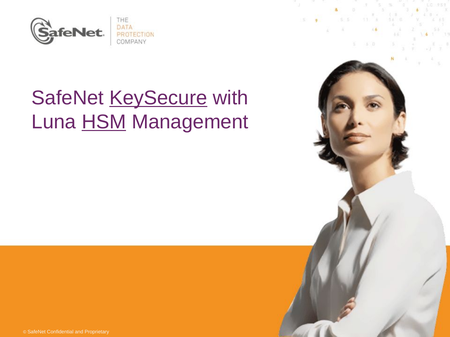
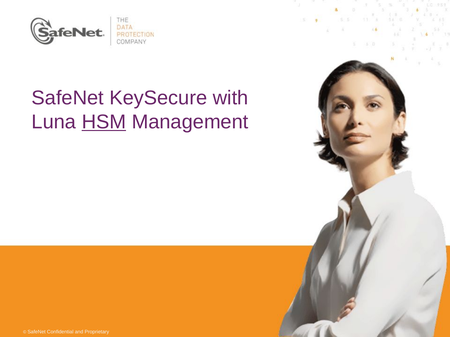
KeySecure underline: present -> none
